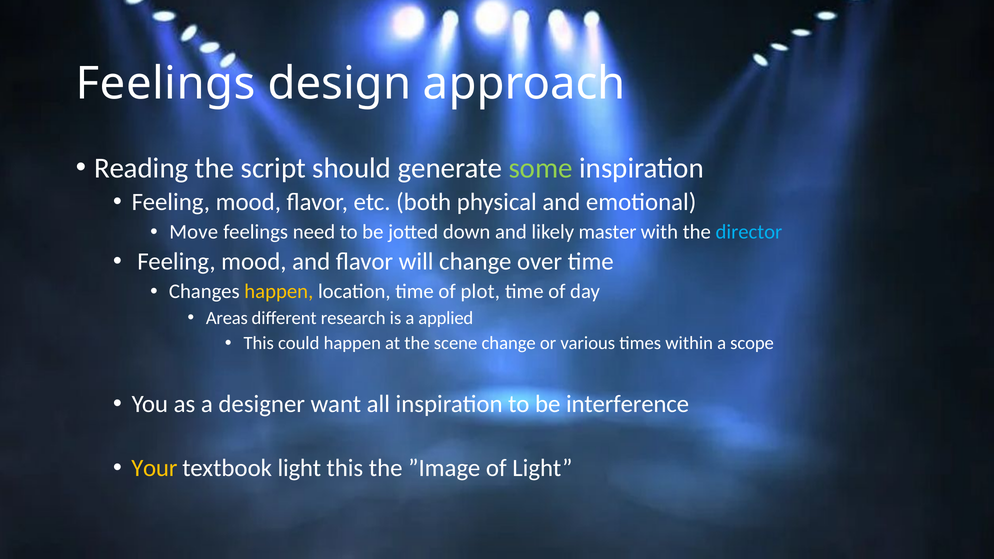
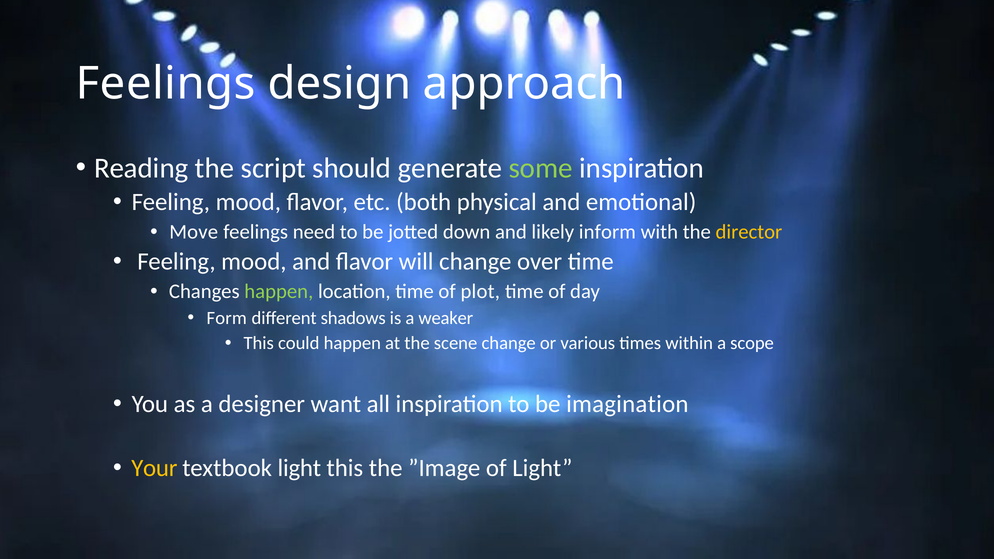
master: master -> inform
director colour: light blue -> yellow
happen at (279, 292) colour: yellow -> light green
Areas: Areas -> Form
research: research -> shadows
applied: applied -> weaker
interference: interference -> imagination
